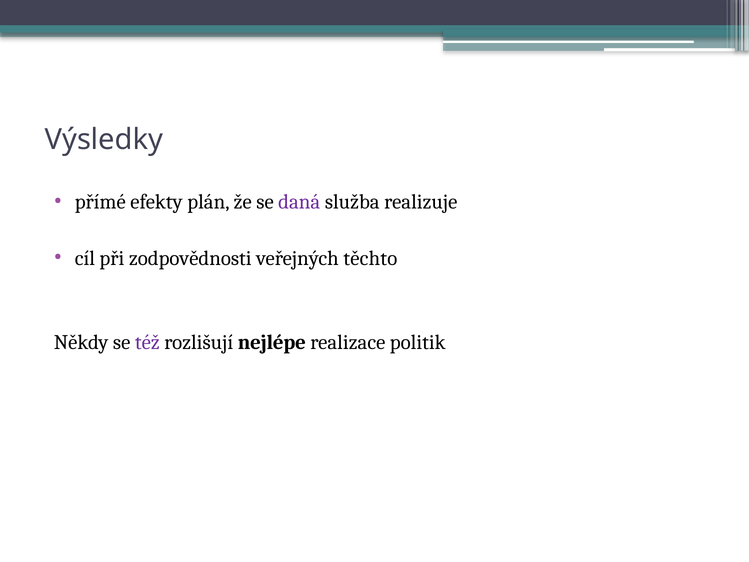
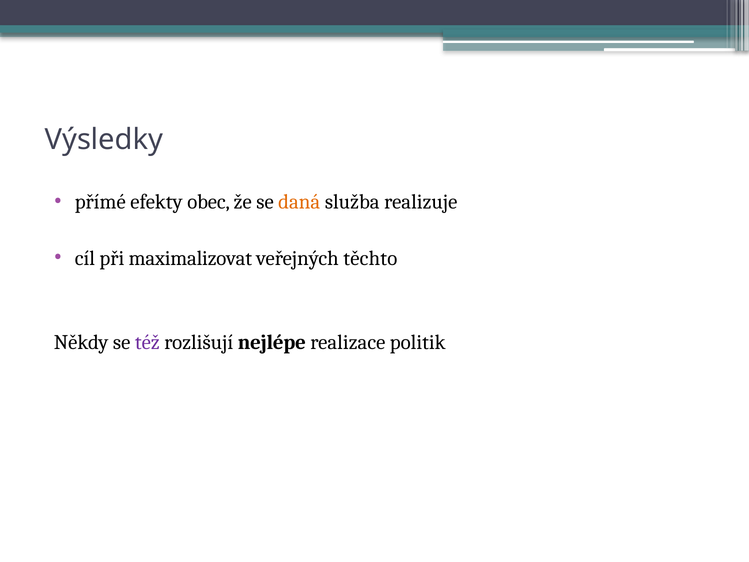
plán: plán -> obec
daná colour: purple -> orange
zodpovědnosti: zodpovědnosti -> maximalizovat
